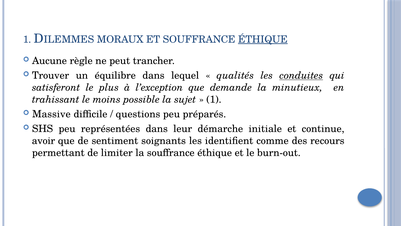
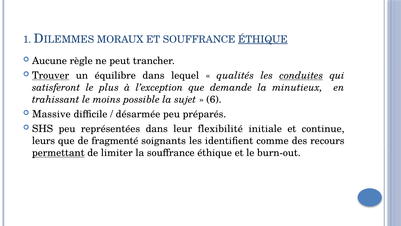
Trouver underline: none -> present
1 at (214, 99): 1 -> 6
questions: questions -> désarmée
démarche: démarche -> flexibilité
avoir: avoir -> leurs
sentiment: sentiment -> fragmenté
permettant underline: none -> present
